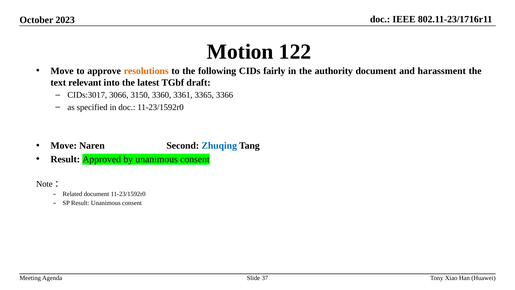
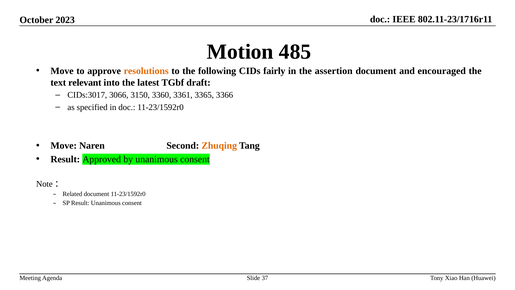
122: 122 -> 485
authority: authority -> assertion
harassment: harassment -> encouraged
Zhuqing colour: blue -> orange
